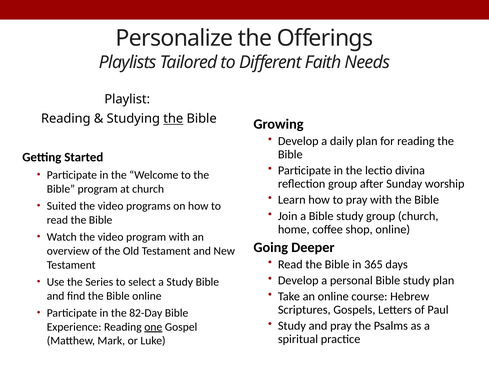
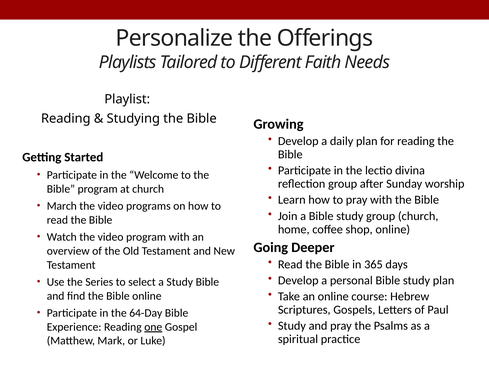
the at (173, 119) underline: present -> none
Suited: Suited -> March
82-Day: 82-Day -> 64-Day
